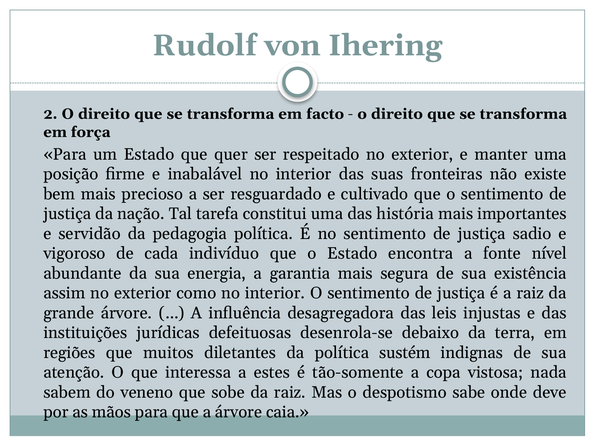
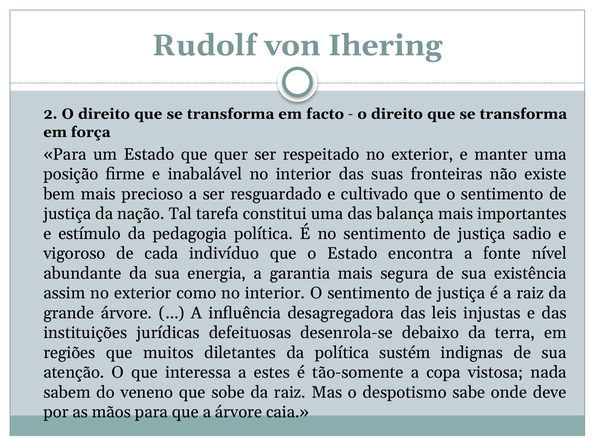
história: história -> balança
servidão: servidão -> estímulo
